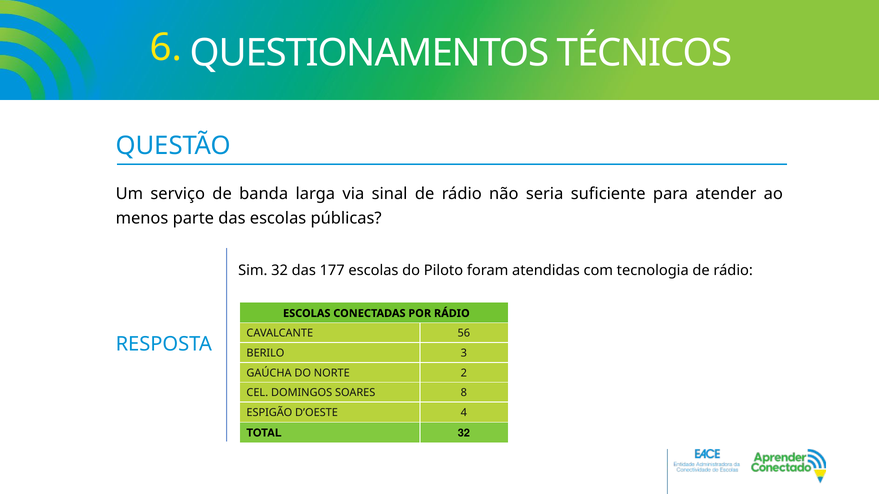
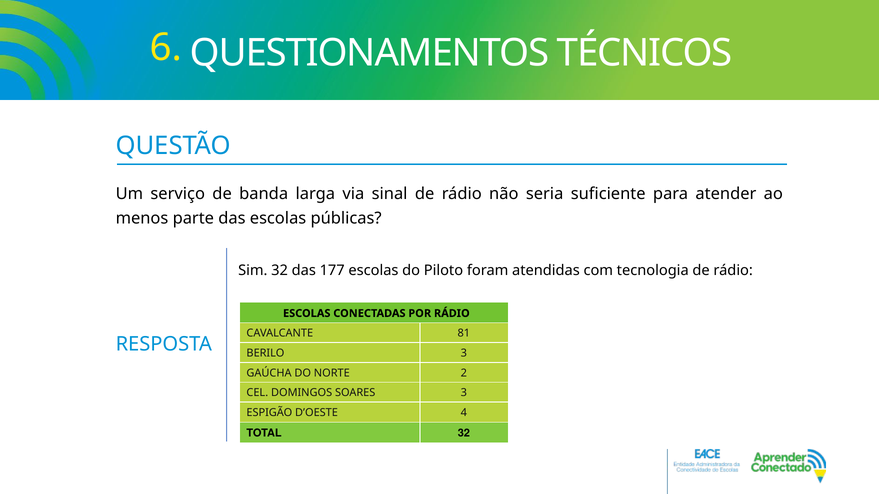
56: 56 -> 81
SOARES 8: 8 -> 3
